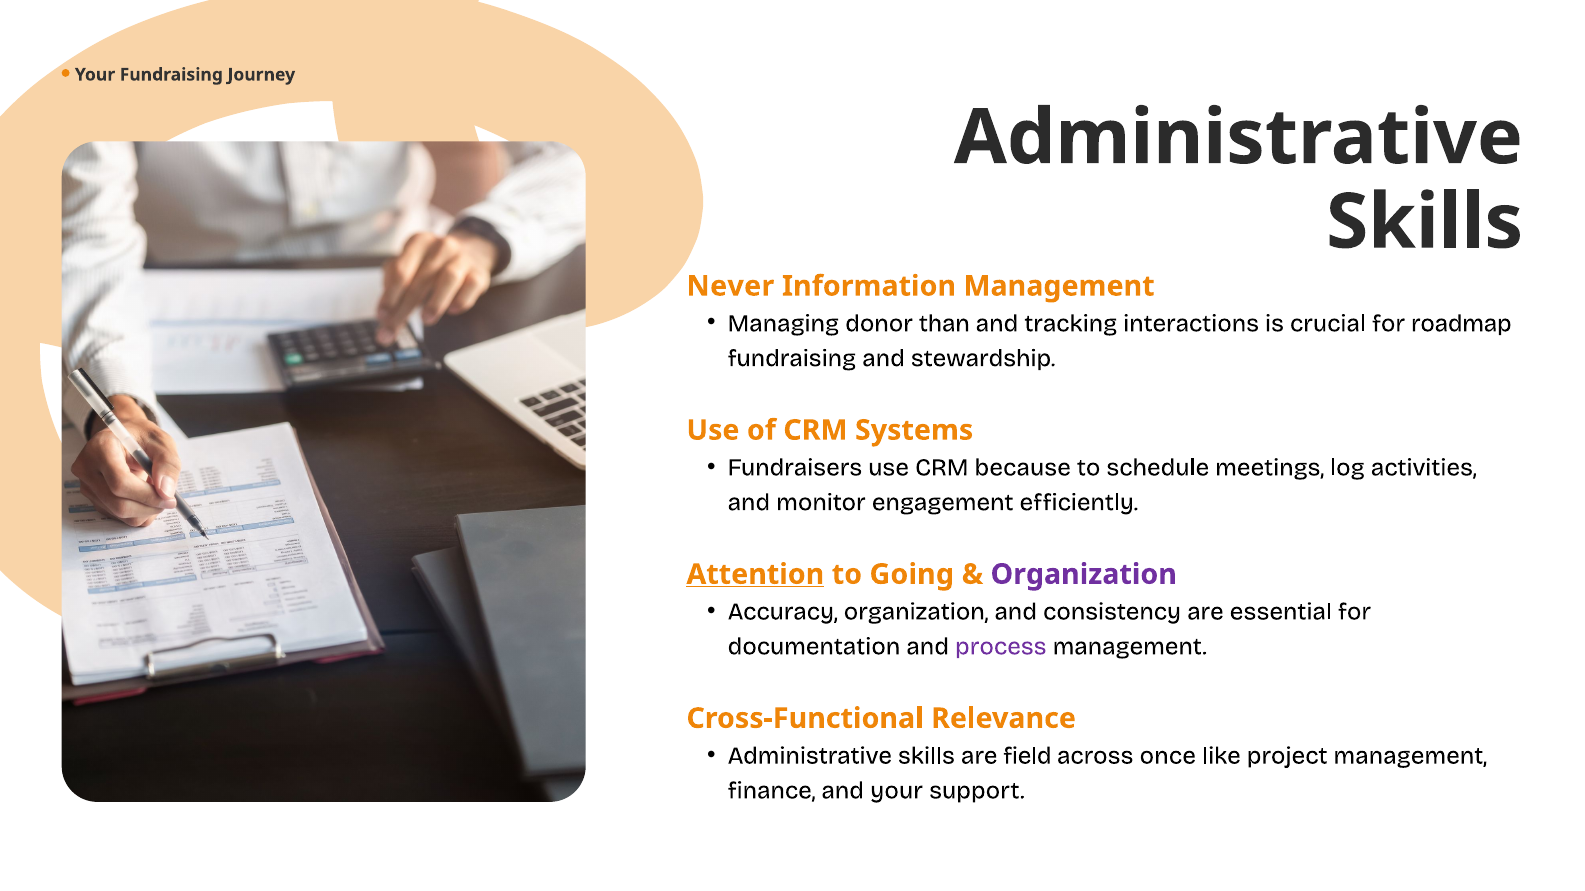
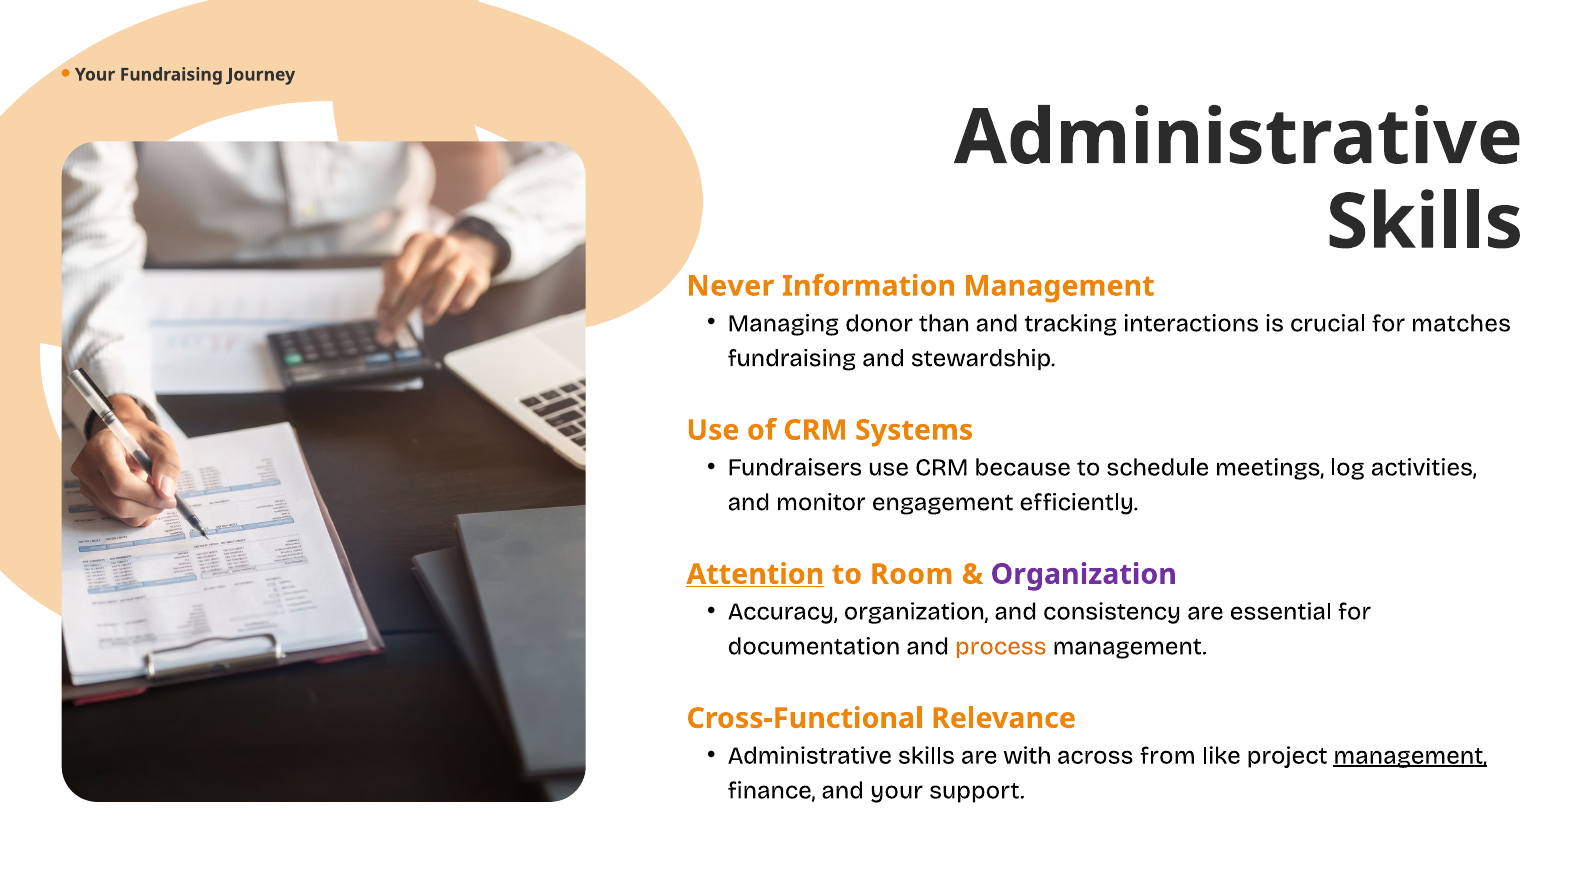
roadmap: roadmap -> matches
Going: Going -> Room
process colour: purple -> orange
field: field -> with
once: once -> from
management at (1410, 756) underline: none -> present
